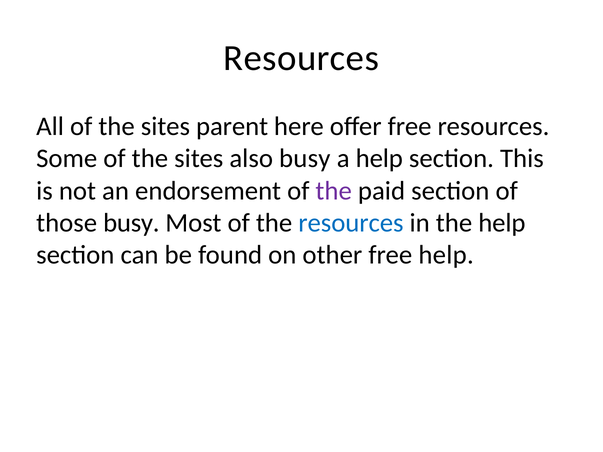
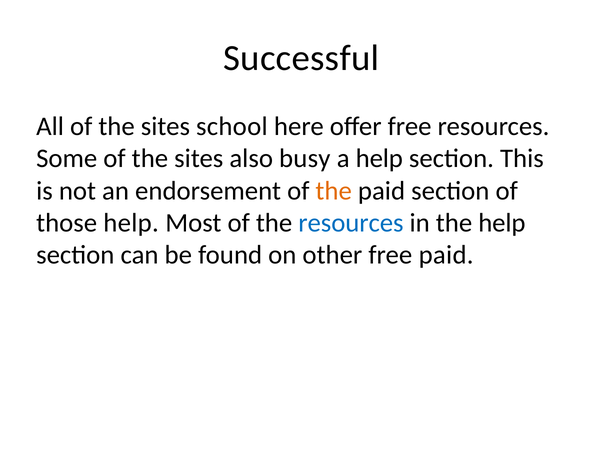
Resources at (301, 58): Resources -> Successful
parent: parent -> school
the at (334, 191) colour: purple -> orange
those busy: busy -> help
free help: help -> paid
